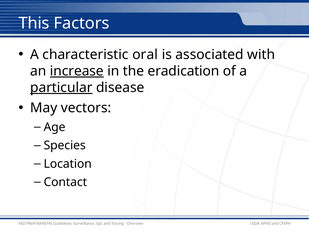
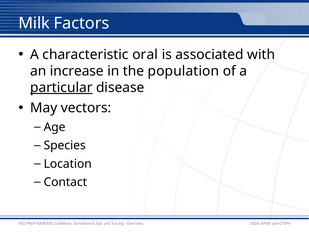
This: This -> Milk
increase underline: present -> none
eradication: eradication -> population
